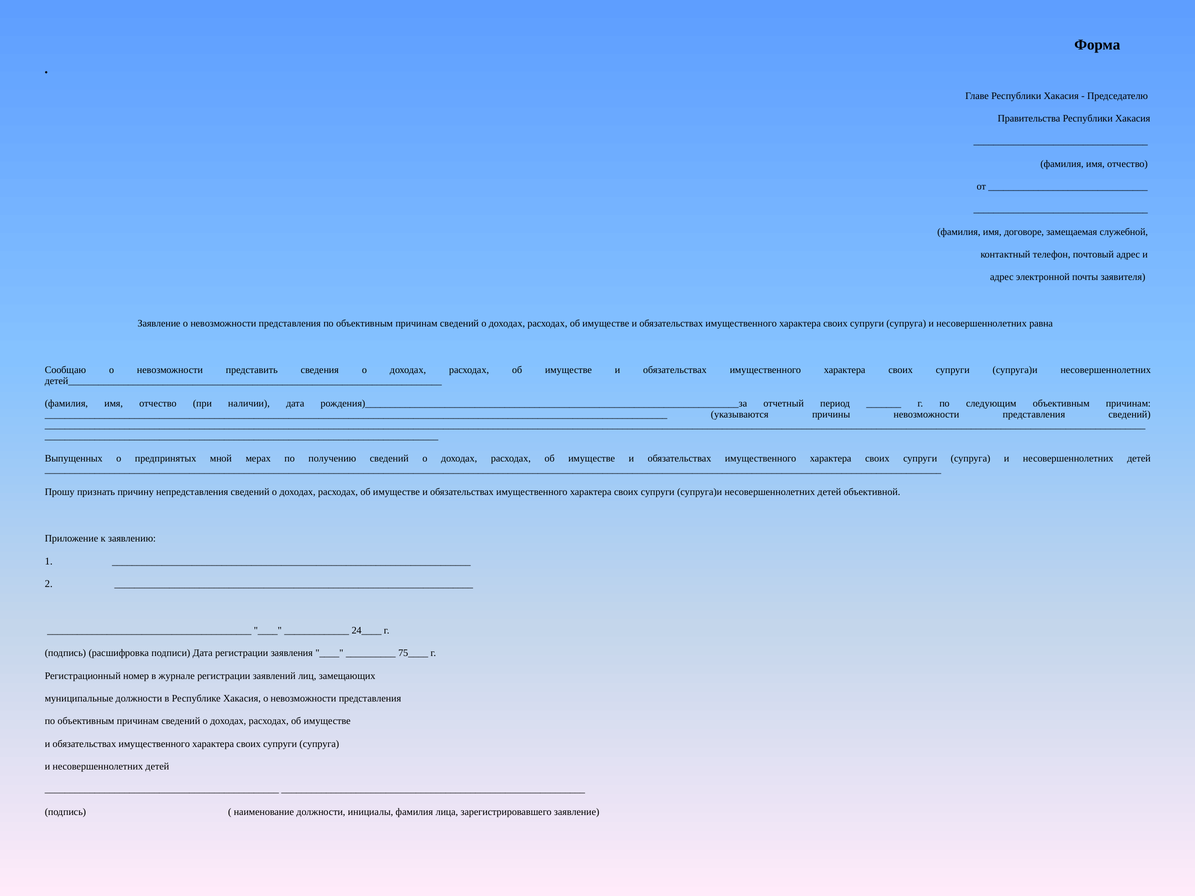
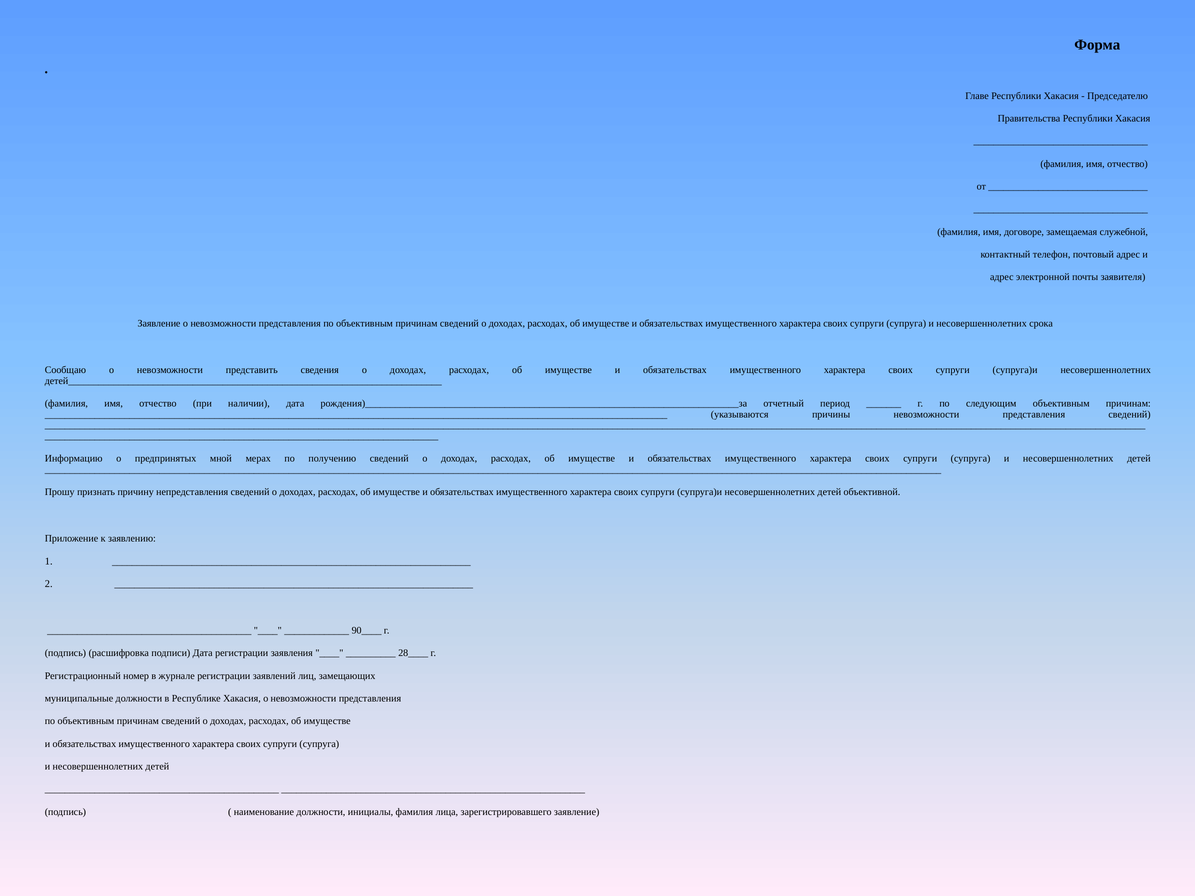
равна: равна -> срока
Выпущенных: Выпущенных -> Информацию
24____: 24____ -> 90____
75____: 75____ -> 28____
